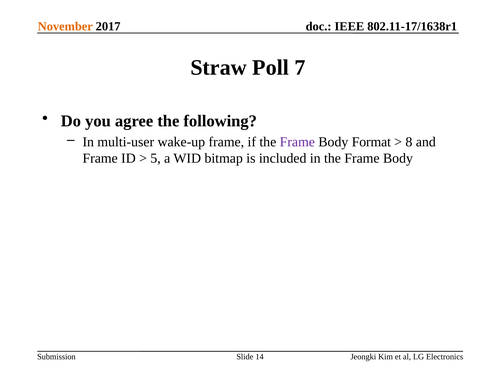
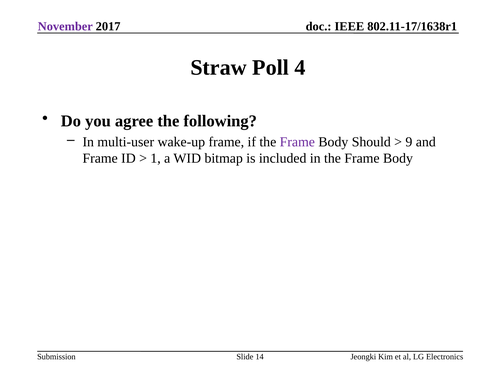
November colour: orange -> purple
7: 7 -> 4
Format: Format -> Should
8: 8 -> 9
5: 5 -> 1
